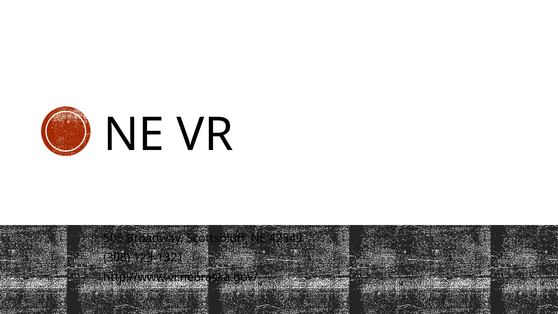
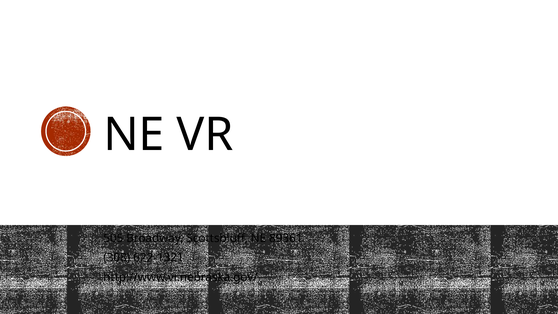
42349: 42349 -> 89361
123-1321: 123-1321 -> 622-1321
